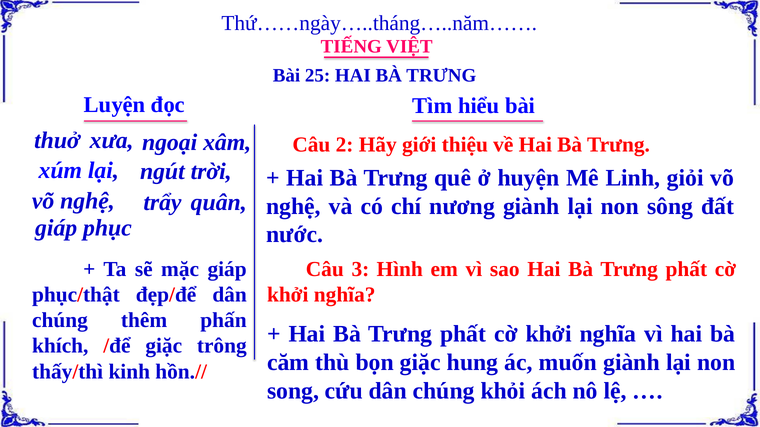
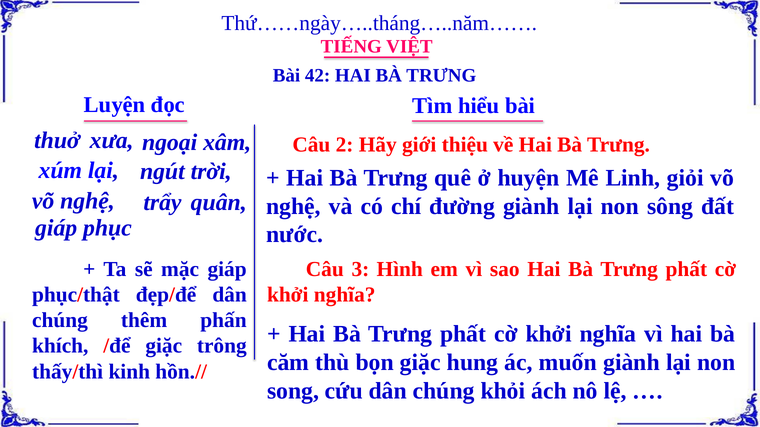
25: 25 -> 42
nương: nương -> đường
